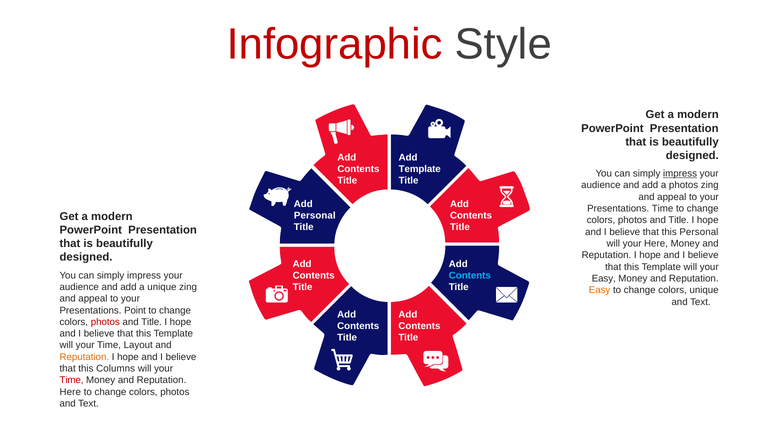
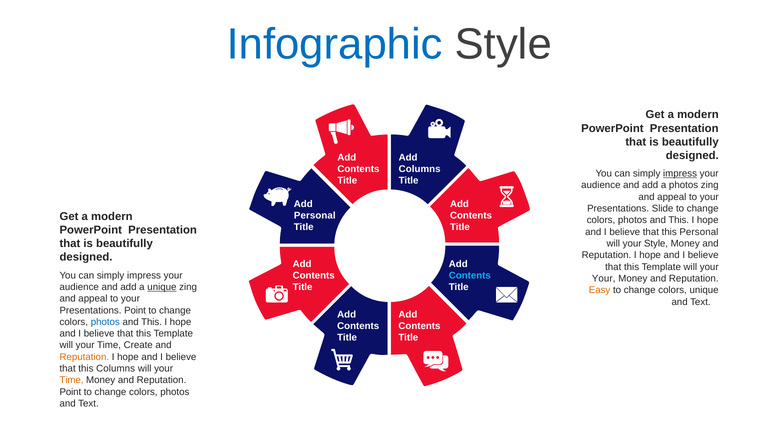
Infographic colour: red -> blue
Template at (420, 169): Template -> Columns
Presentations Time: Time -> Slide
Title at (679, 220): Title -> This
your Here: Here -> Style
Easy at (604, 279): Easy -> Your
unique at (162, 287) underline: none -> present
photos at (105, 322) colour: red -> blue
Title at (152, 322): Title -> This
Layout: Layout -> Create
Time at (72, 380) colour: red -> orange
Here at (70, 392): Here -> Point
